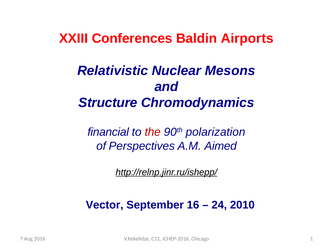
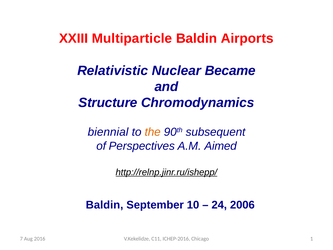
Conferences: Conferences -> Multiparticle
Mesons: Mesons -> Became
financial: financial -> biennial
the colour: red -> orange
polarization: polarization -> subsequent
Vector at (105, 205): Vector -> Baldin
16: 16 -> 10
2010: 2010 -> 2006
